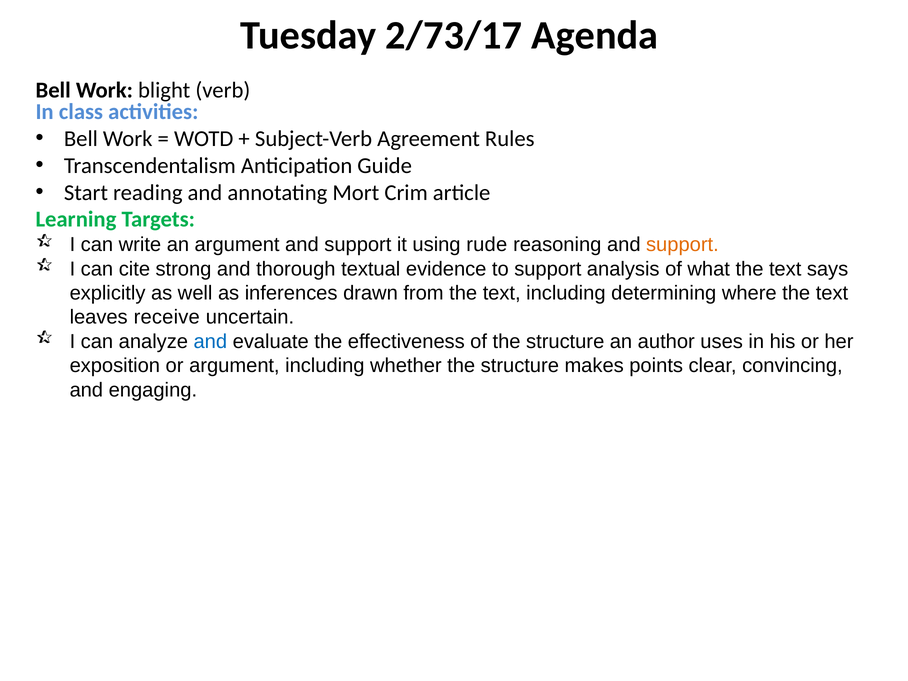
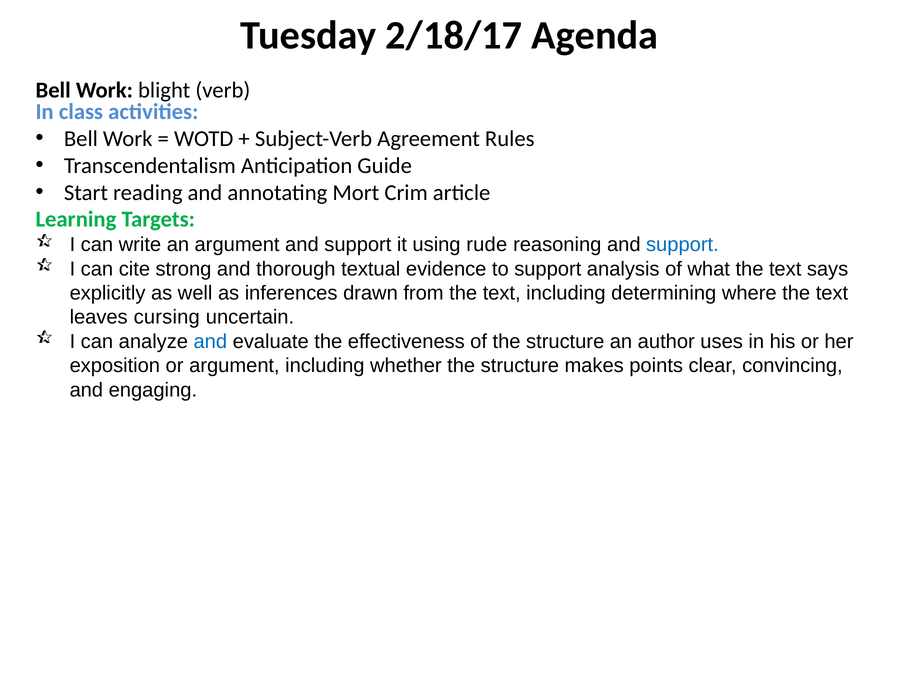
2/73/17: 2/73/17 -> 2/18/17
support at (682, 245) colour: orange -> blue
receive: receive -> cursing
